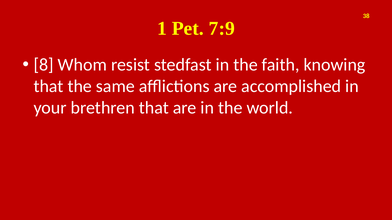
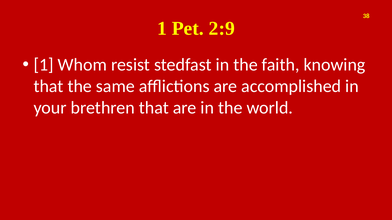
7:9: 7:9 -> 2:9
8 at (44, 65): 8 -> 1
